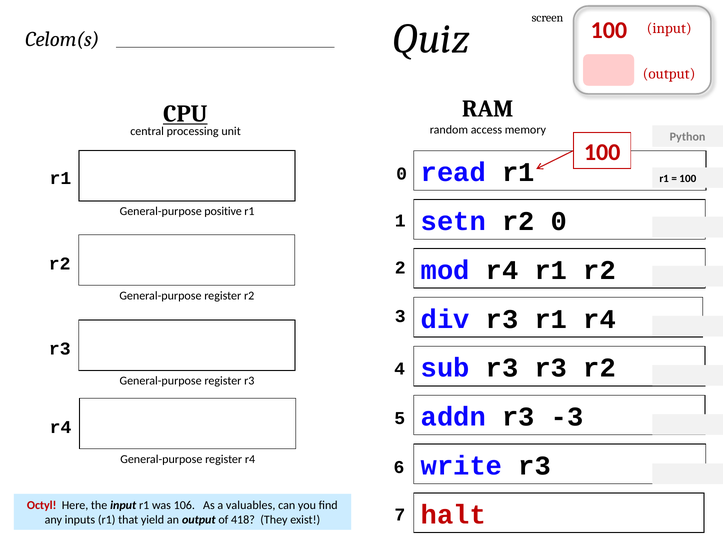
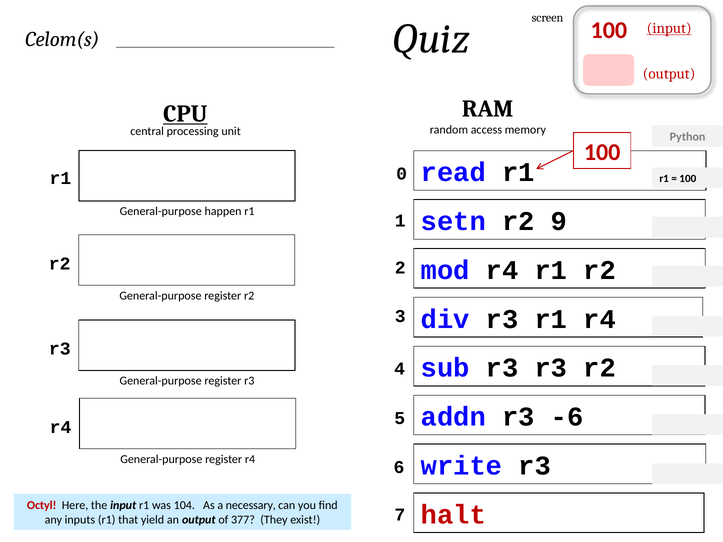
input at (669, 28) underline: none -> present
positive: positive -> happen
r2 0: 0 -> 9
-3: -3 -> -6
106: 106 -> 104
valuables: valuables -> necessary
418: 418 -> 377
